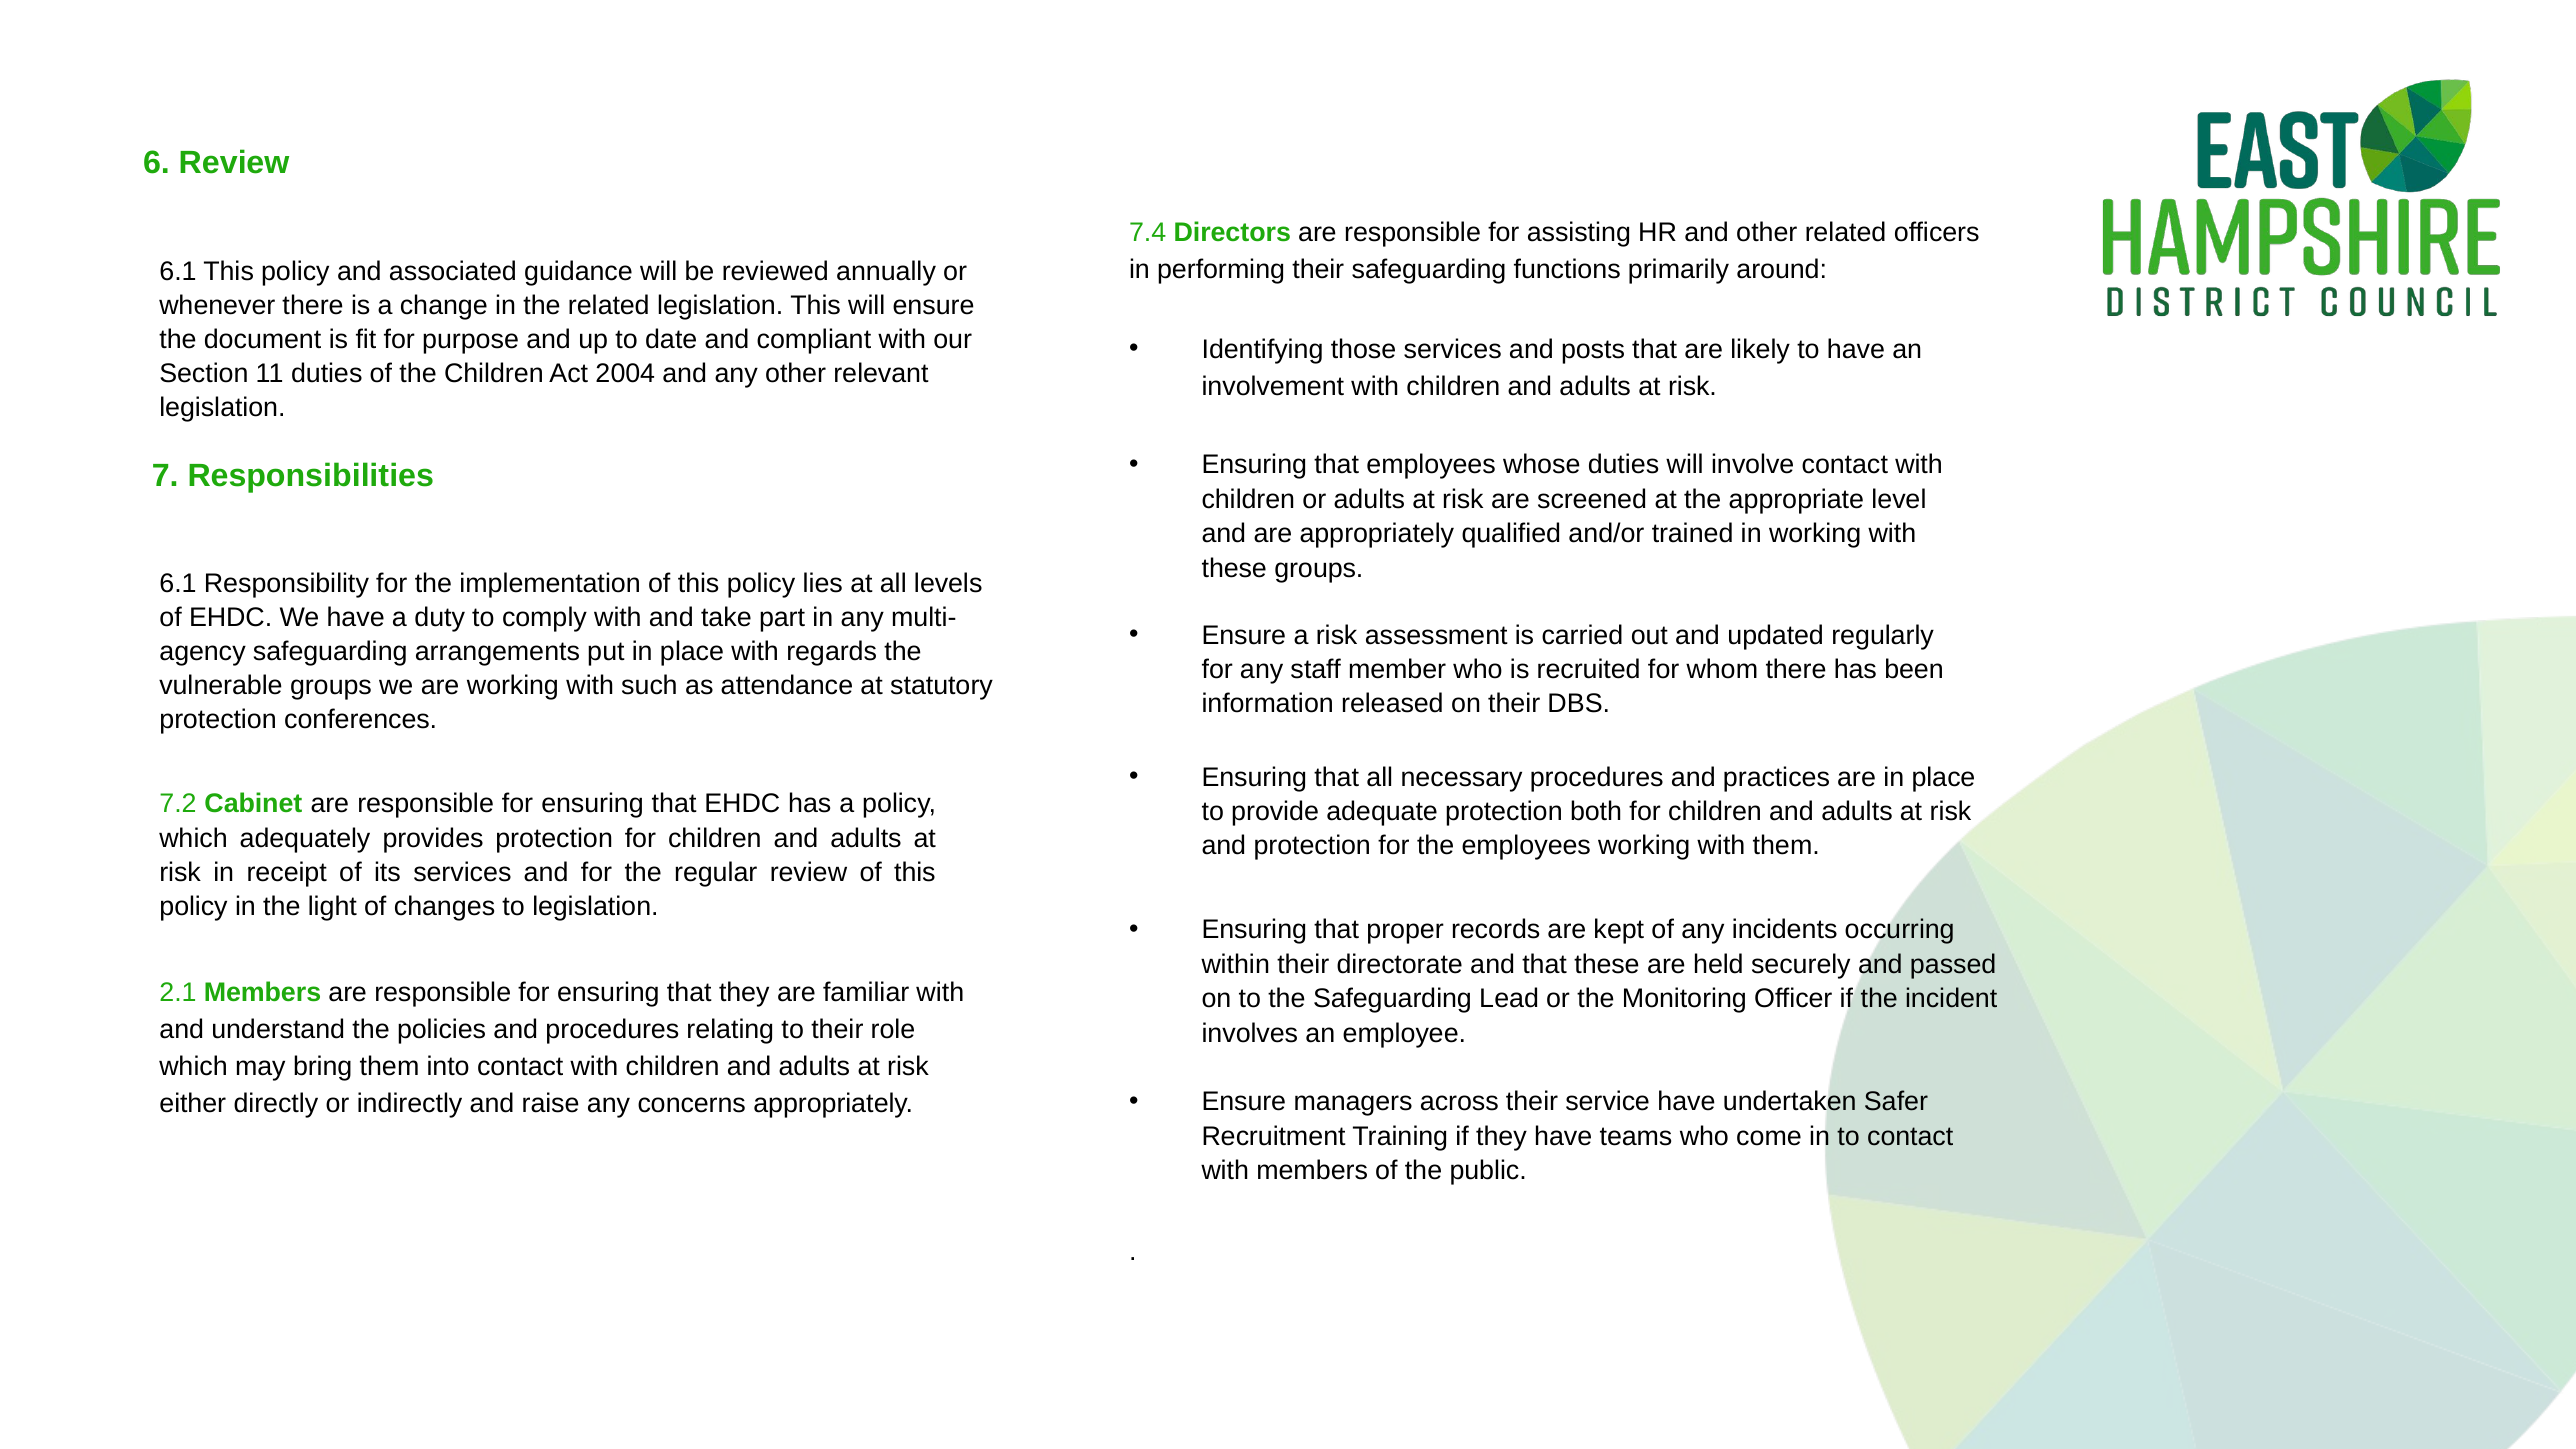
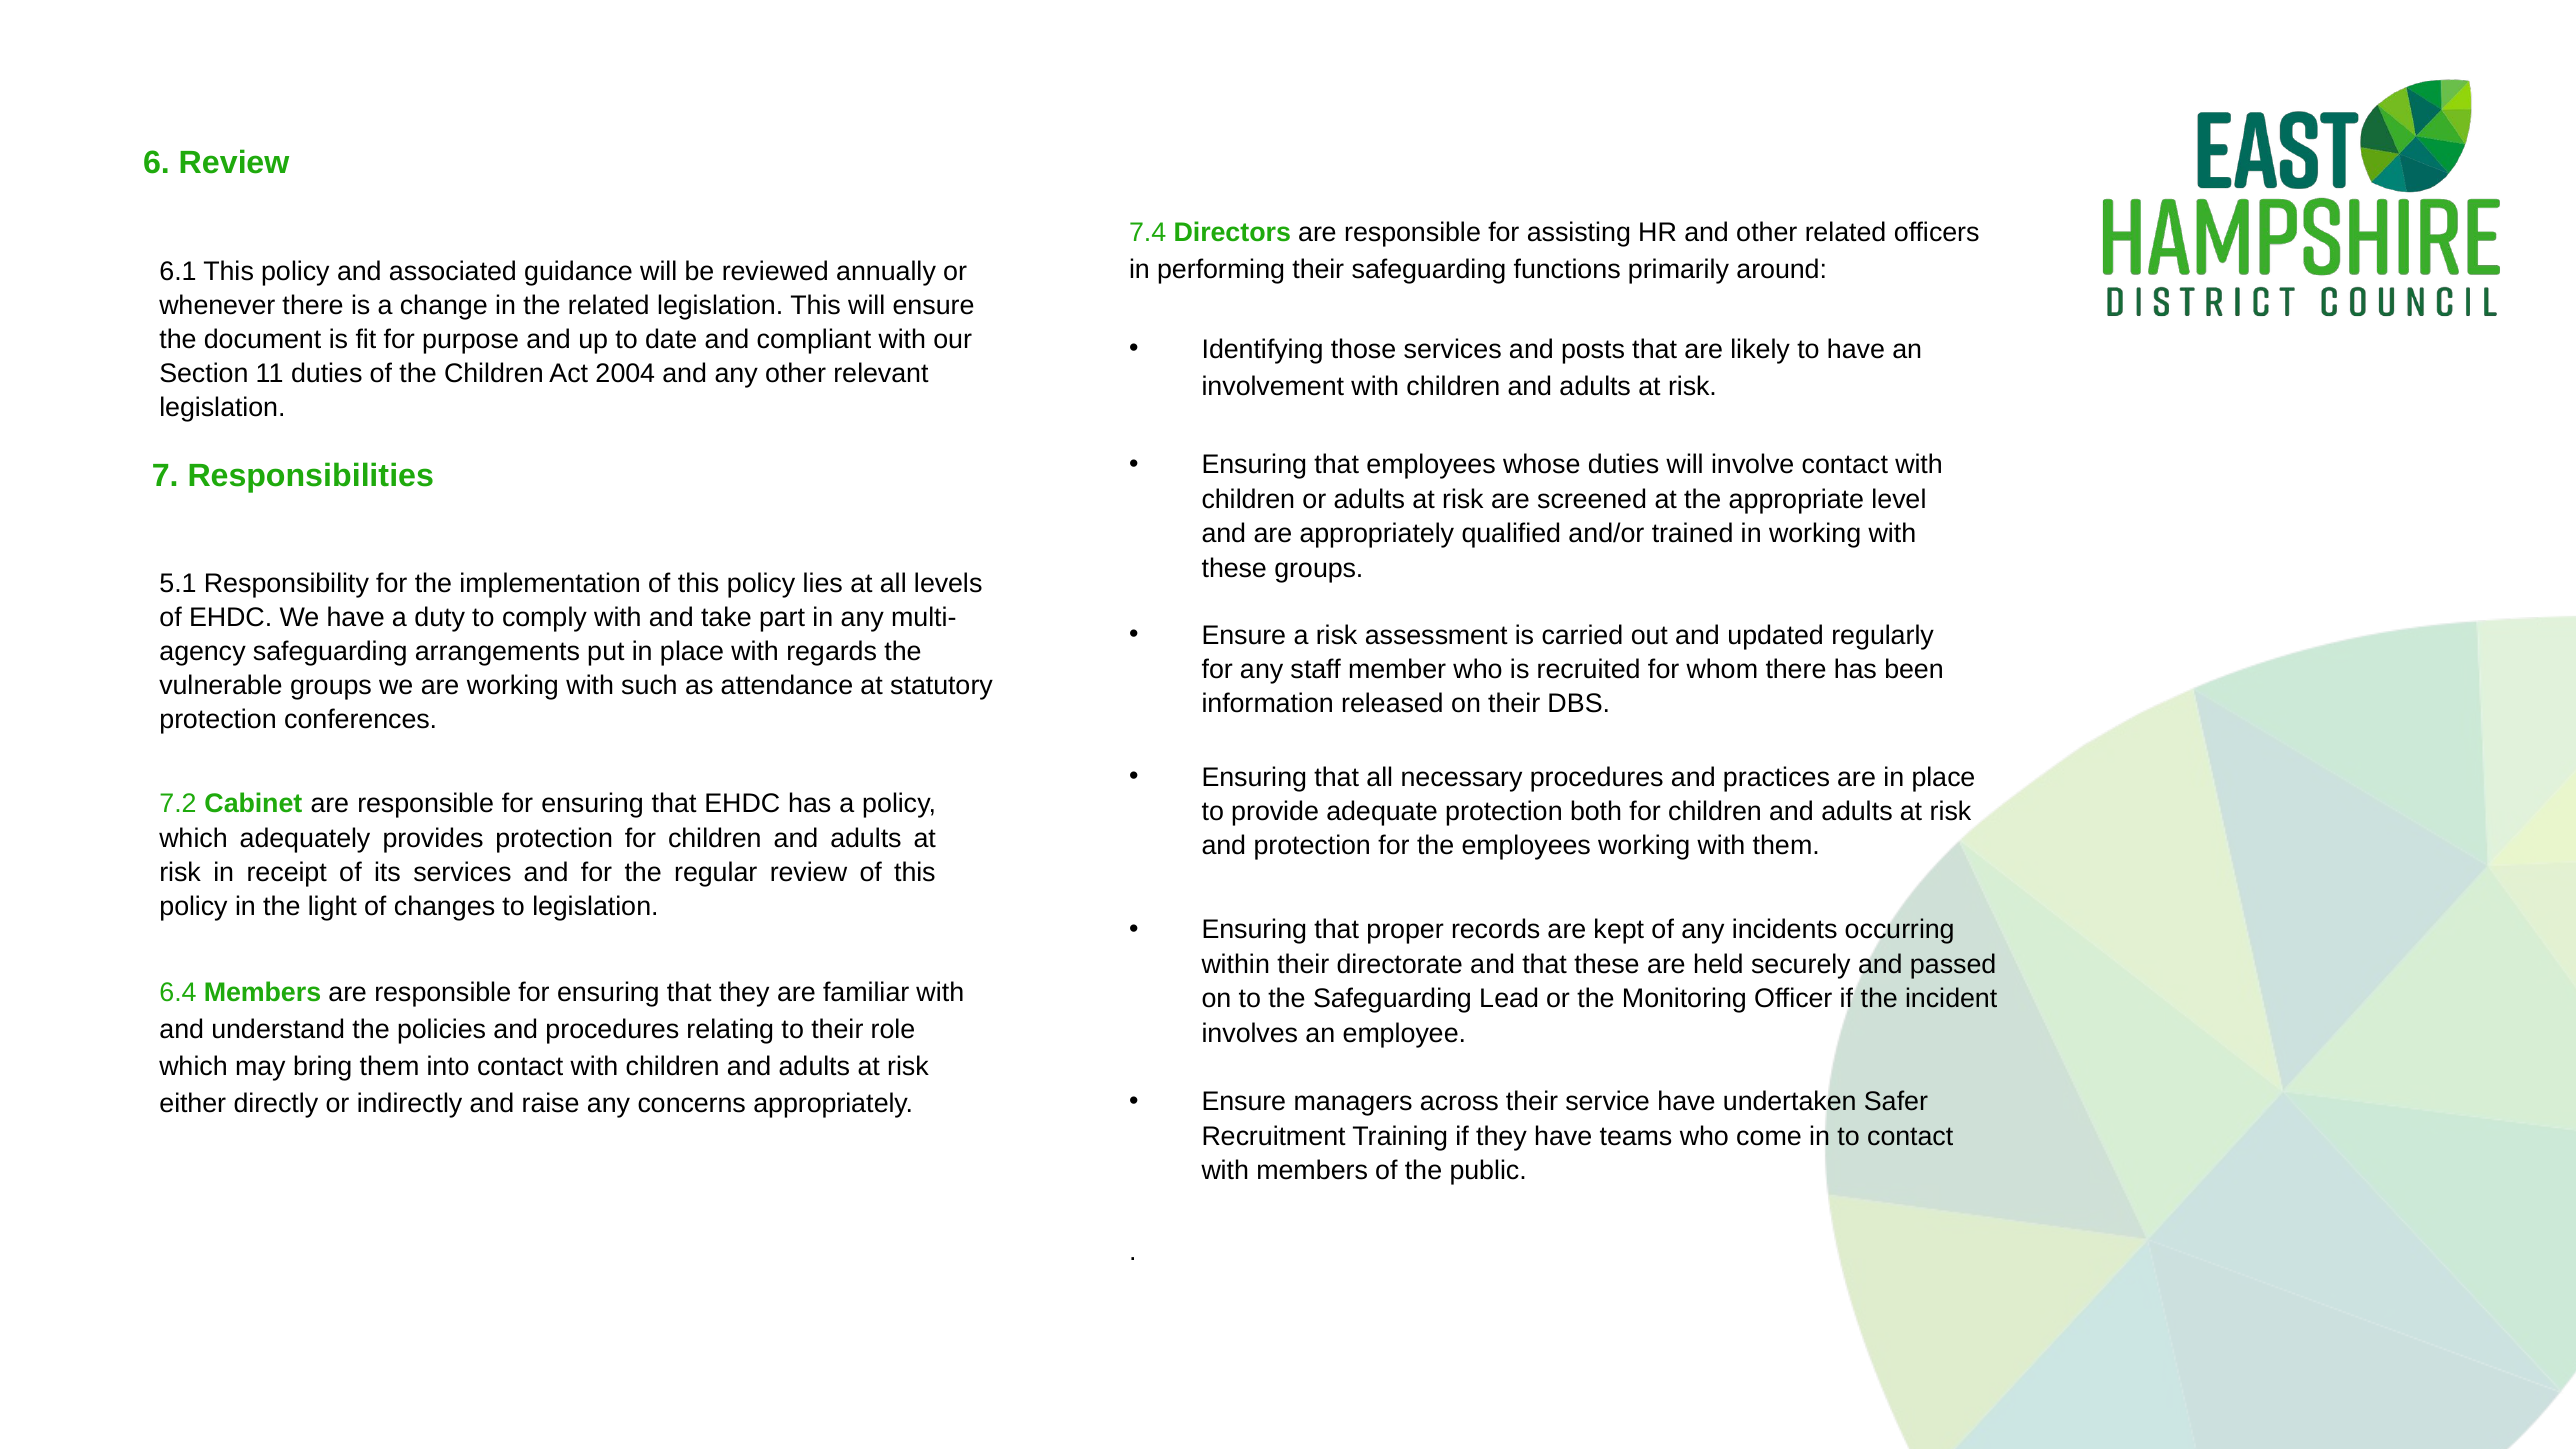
6.1 at (178, 584): 6.1 -> 5.1
2.1: 2.1 -> 6.4
